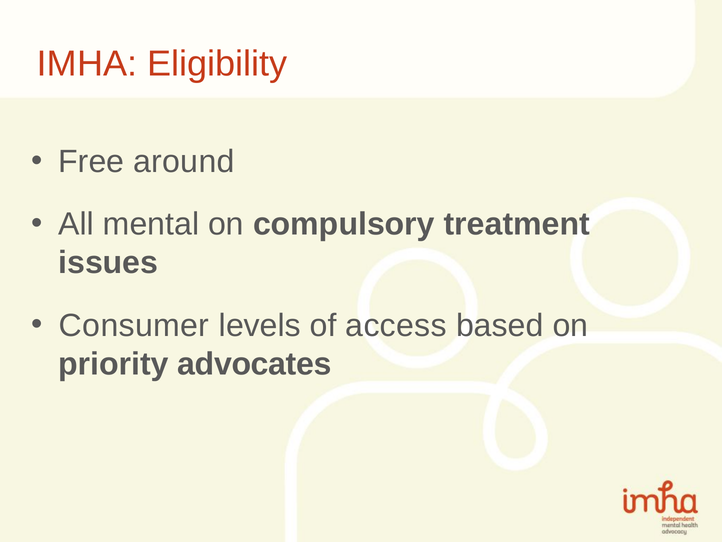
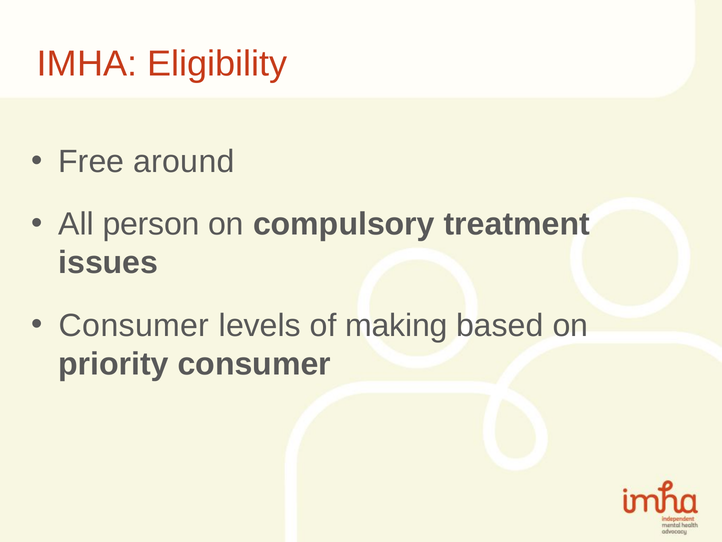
mental: mental -> person
access: access -> making
priority advocates: advocates -> consumer
